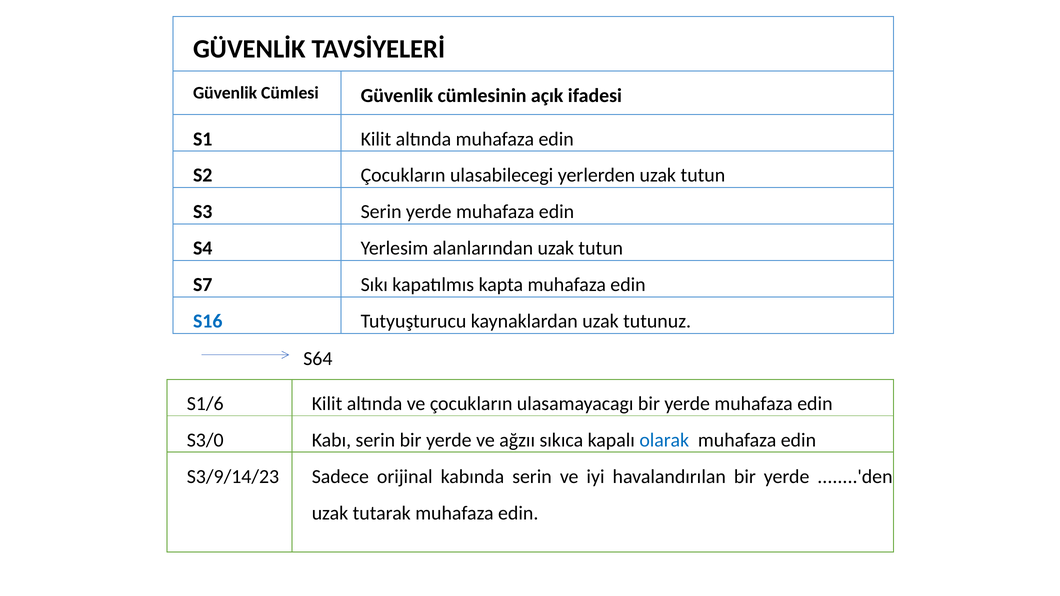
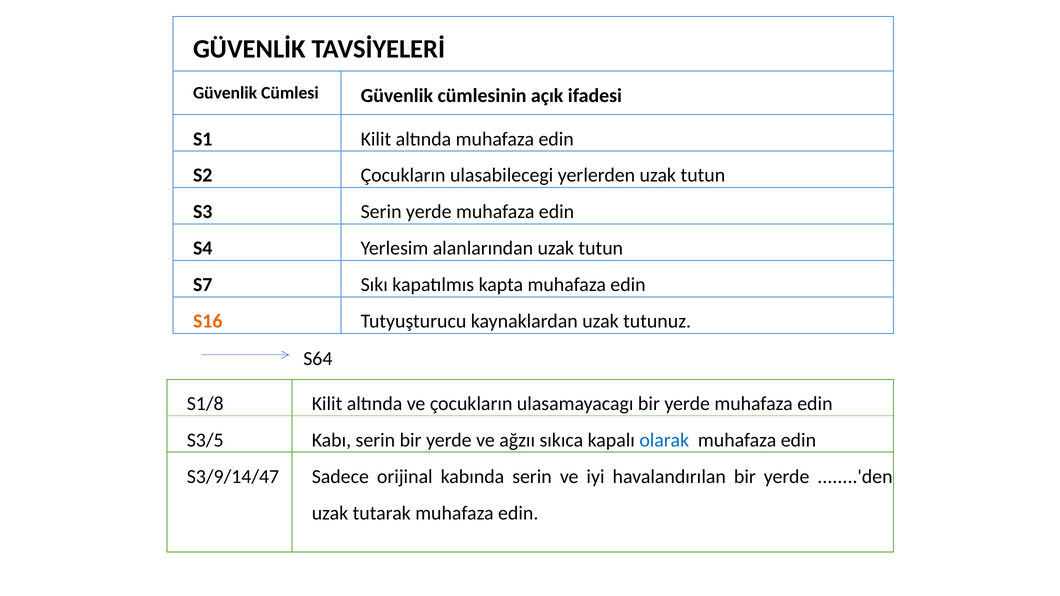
S16 colour: blue -> orange
S1/6: S1/6 -> S1/8
S3/0: S3/0 -> S3/5
S3/9/14/23: S3/9/14/23 -> S3/9/14/47
